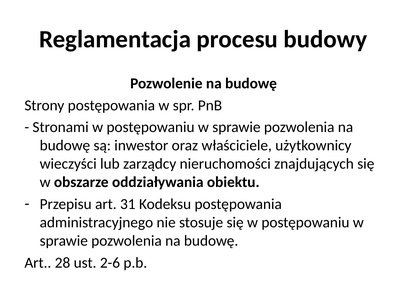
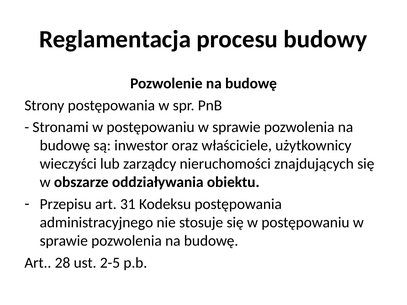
2-6: 2-6 -> 2-5
